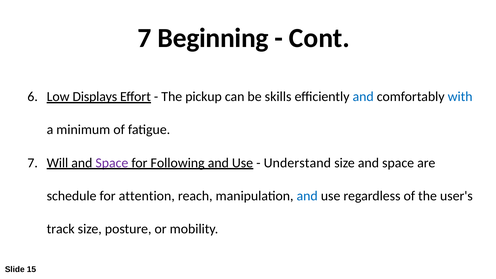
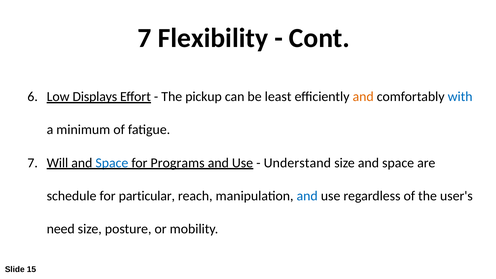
Beginning: Beginning -> Flexibility
skills: skills -> least
and at (363, 97) colour: blue -> orange
Space at (112, 163) colour: purple -> blue
Following: Following -> Programs
attention: attention -> particular
track: track -> need
